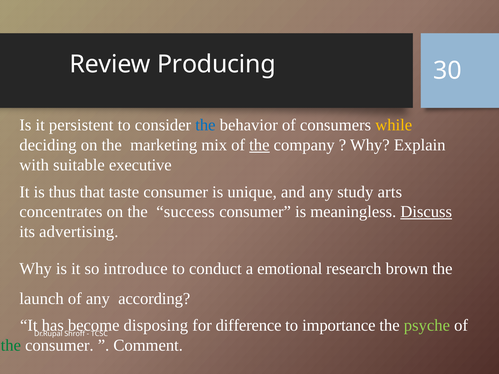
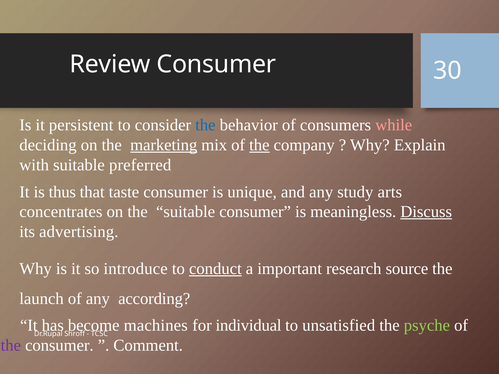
Review Producing: Producing -> Consumer
while colour: yellow -> pink
marketing underline: none -> present
executive: executive -> preferred
the success: success -> suitable
conduct underline: none -> present
emotional: emotional -> important
brown: brown -> source
disposing: disposing -> machines
difference: difference -> individual
importance: importance -> unsatisfied
the at (11, 346) colour: green -> purple
